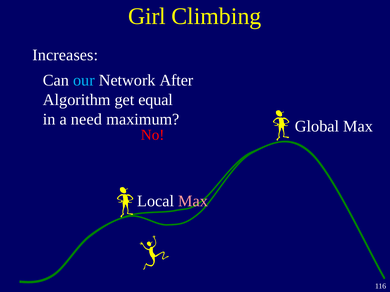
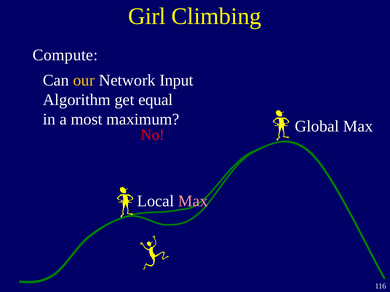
Increases: Increases -> Compute
our colour: light blue -> yellow
After: After -> Input
need: need -> most
